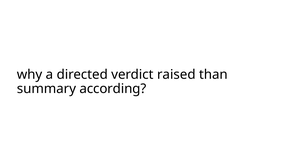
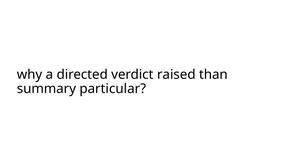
according: according -> particular
